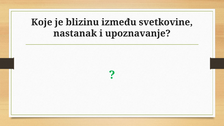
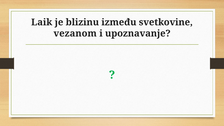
Koje: Koje -> Laik
nastanak: nastanak -> vezanom
